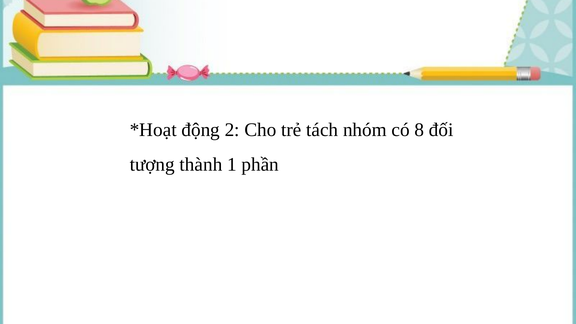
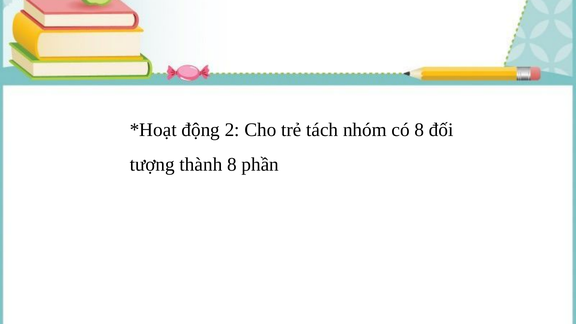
thành 1: 1 -> 8
